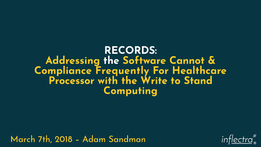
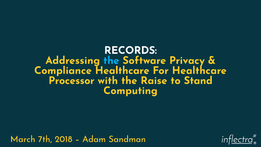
the at (111, 60) colour: white -> light blue
Cannot: Cannot -> Privacy
Compliance Frequently: Frequently -> Healthcare
Write: Write -> Raise
